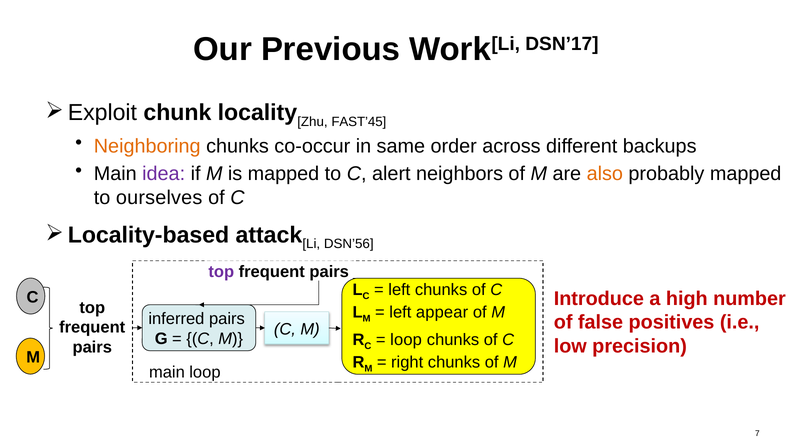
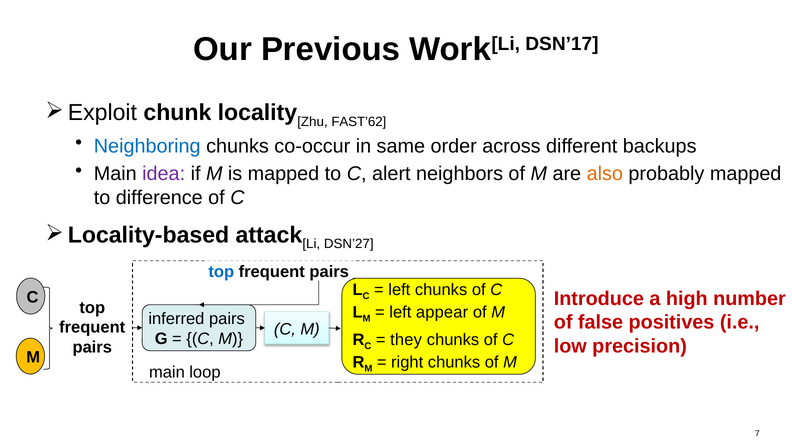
FAST’45: FAST’45 -> FAST’62
Neighboring colour: orange -> blue
ourselves: ourselves -> difference
DSN’56: DSN’56 -> DSN’27
top at (221, 272) colour: purple -> blue
loop at (406, 340): loop -> they
